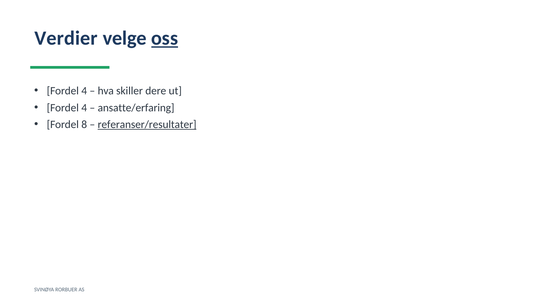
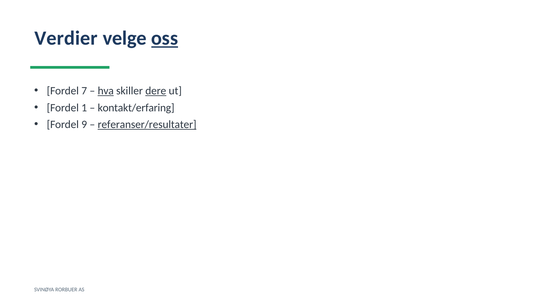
4 at (84, 91): 4 -> 7
hva underline: none -> present
dere underline: none -> present
4 at (84, 108): 4 -> 1
ansatte/erfaring: ansatte/erfaring -> kontakt/erfaring
8: 8 -> 9
